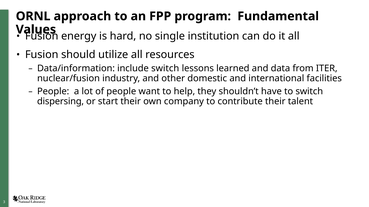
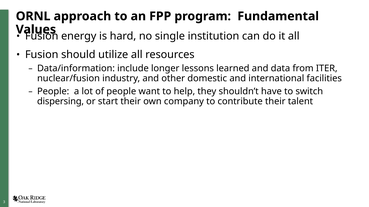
include switch: switch -> longer
